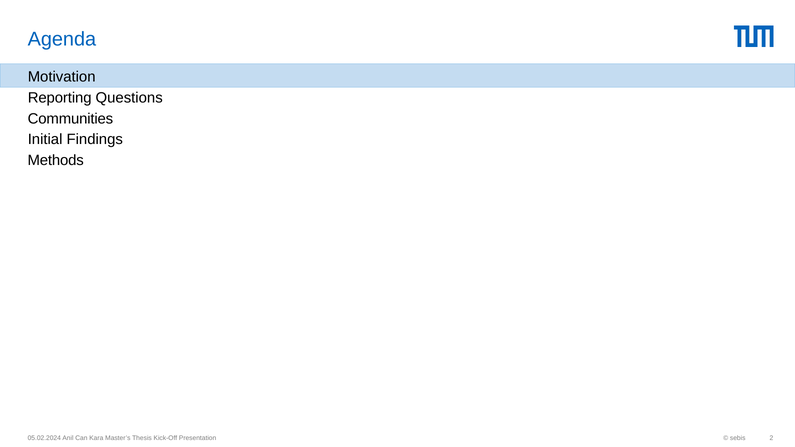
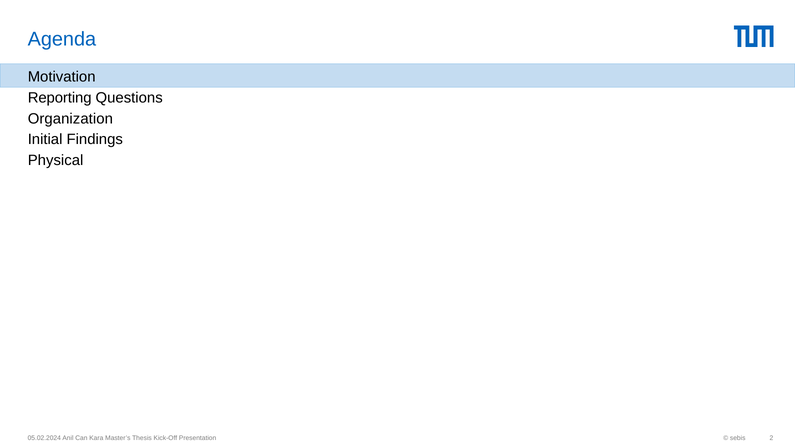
Communities: Communities -> Organization
Methods: Methods -> Physical
